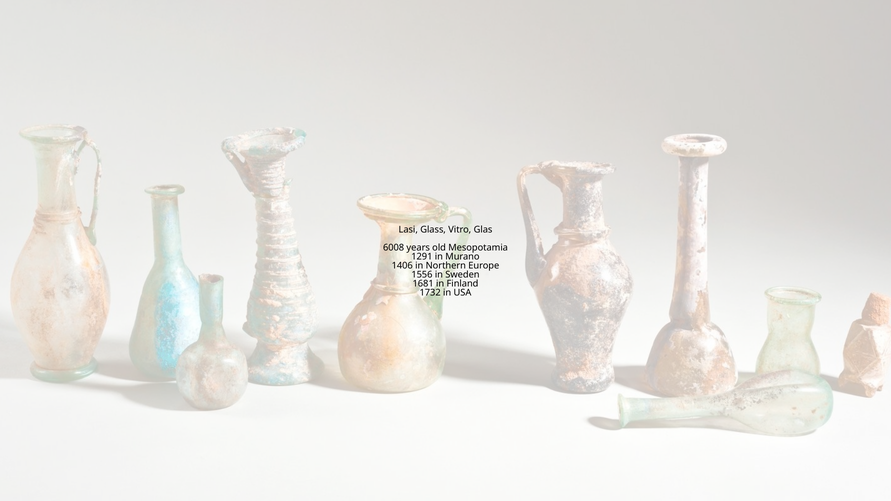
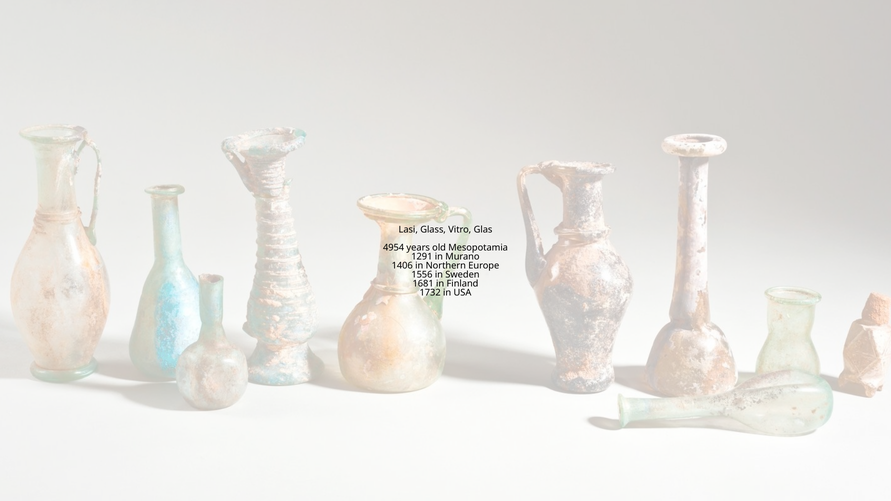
6008: 6008 -> 4954
